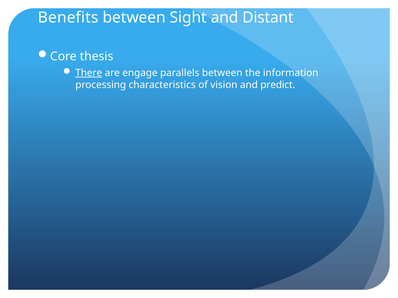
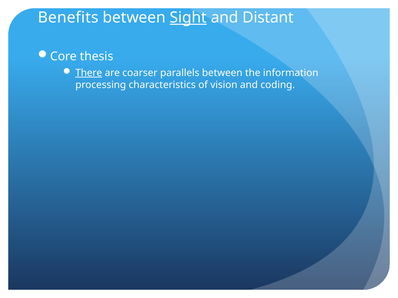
Sight underline: none -> present
engage: engage -> coarser
predict: predict -> coding
